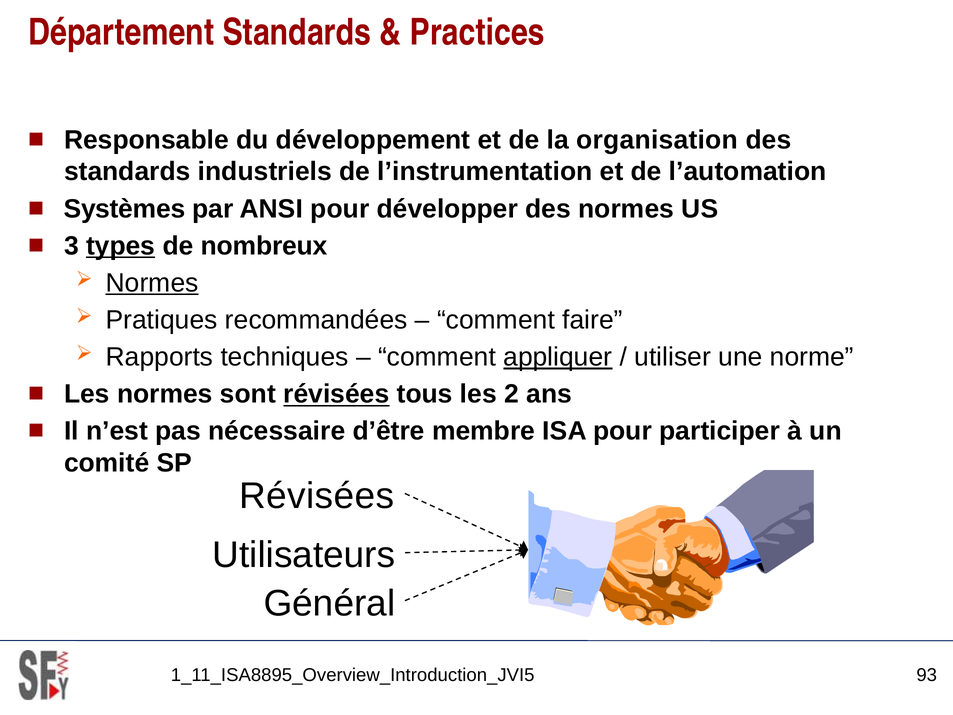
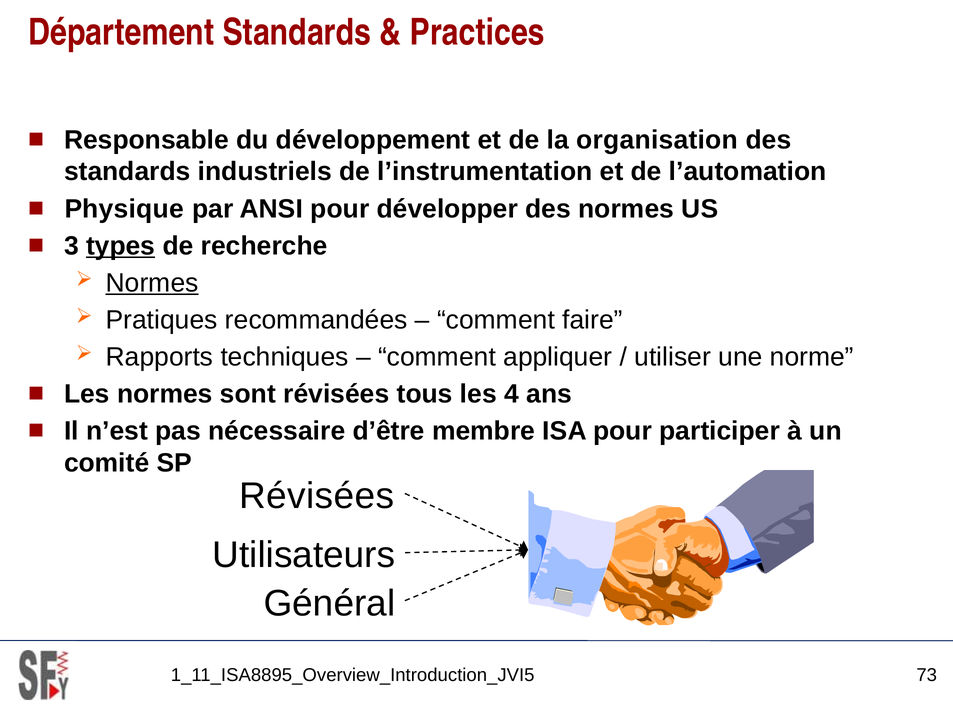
Systèmes: Systèmes -> Physique
nombreux: nombreux -> recherche
appliquer underline: present -> none
révisées at (336, 394) underline: present -> none
2: 2 -> 4
93: 93 -> 73
